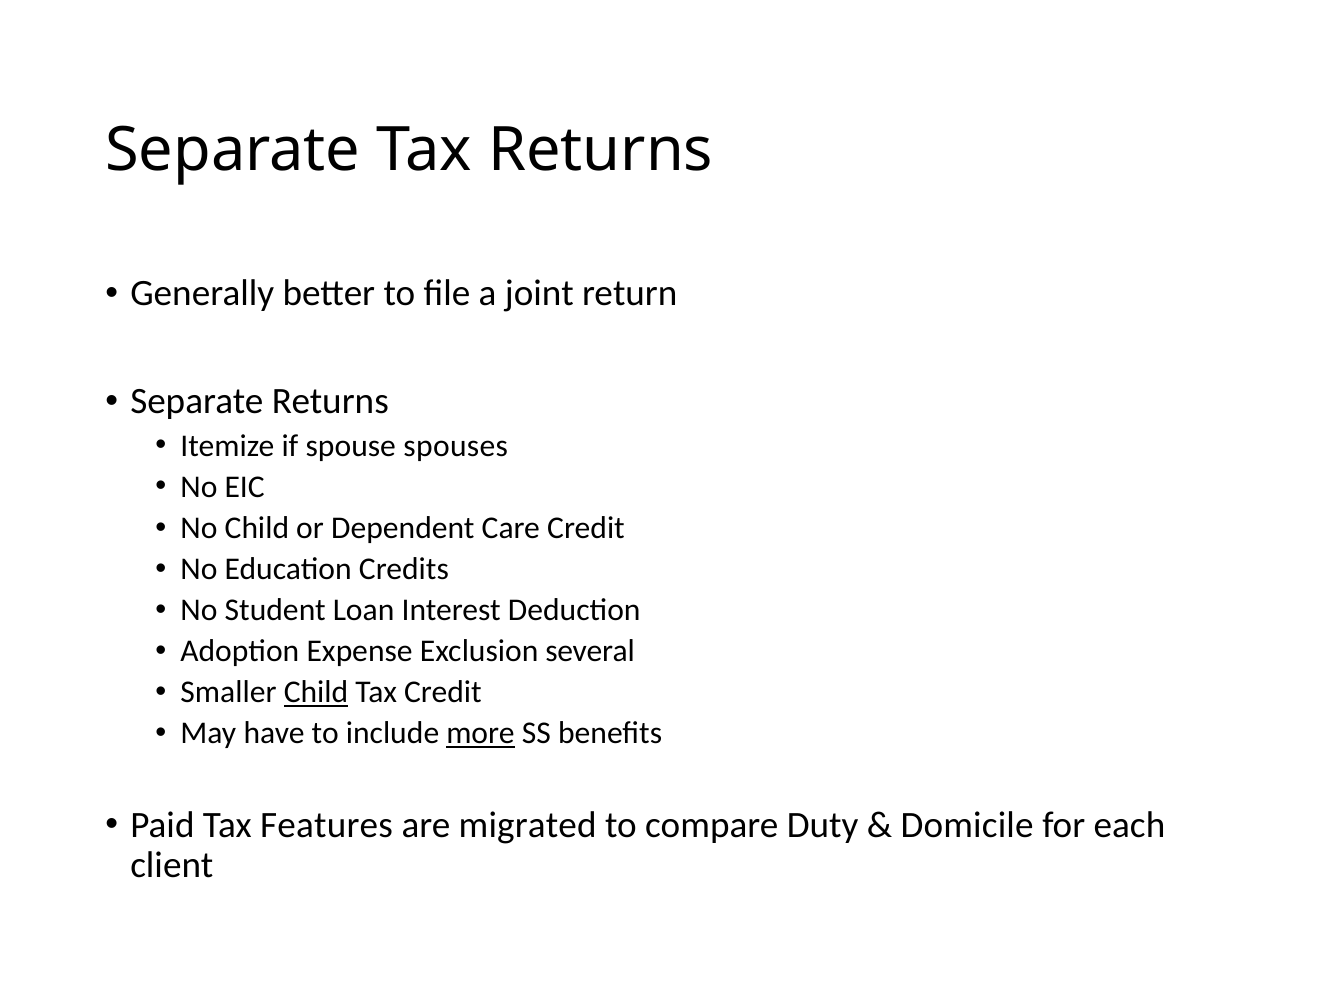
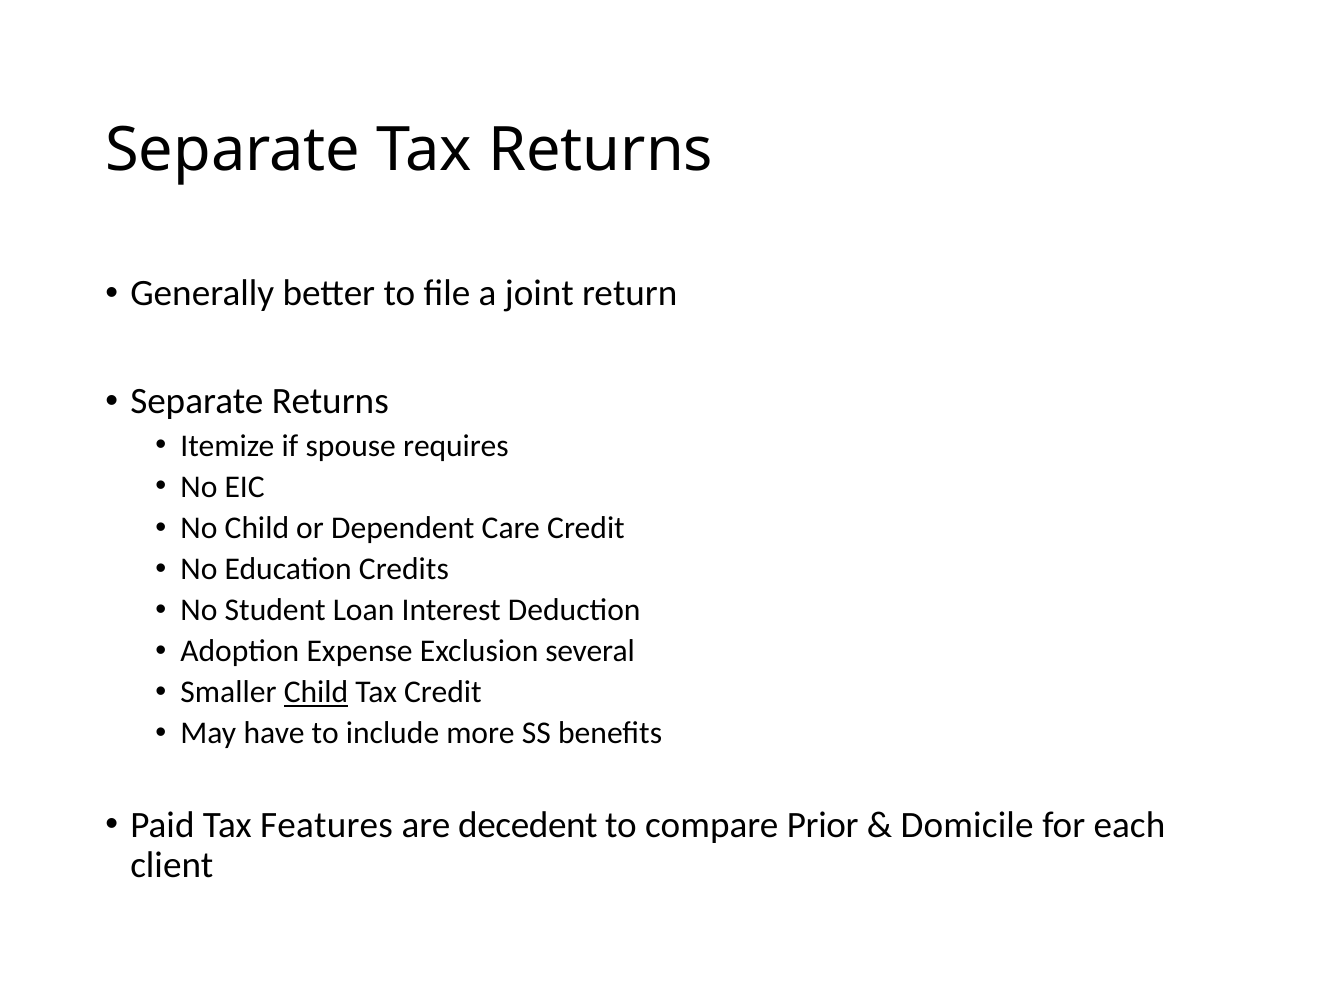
spouses: spouses -> requires
more underline: present -> none
migrated: migrated -> decedent
Duty: Duty -> Prior
